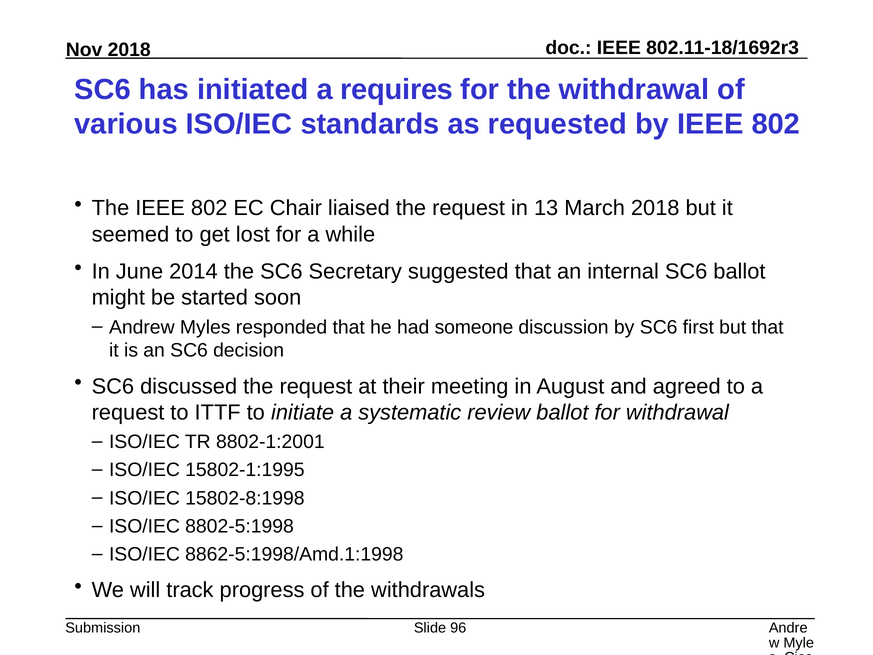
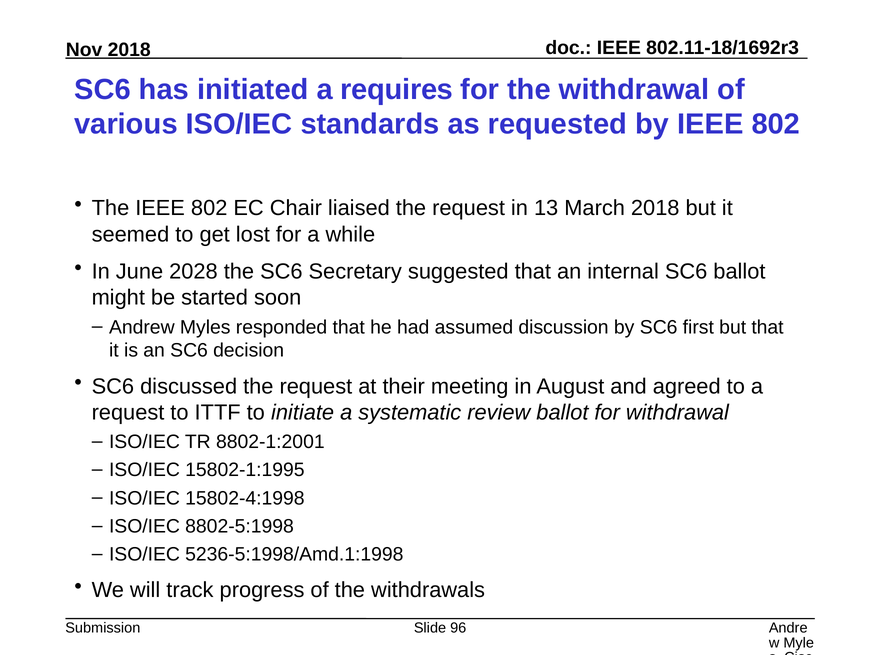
2014: 2014 -> 2028
someone: someone -> assumed
15802-8:1998: 15802-8:1998 -> 15802-4:1998
8862-5:1998/Amd.1:1998: 8862-5:1998/Amd.1:1998 -> 5236-5:1998/Amd.1:1998
